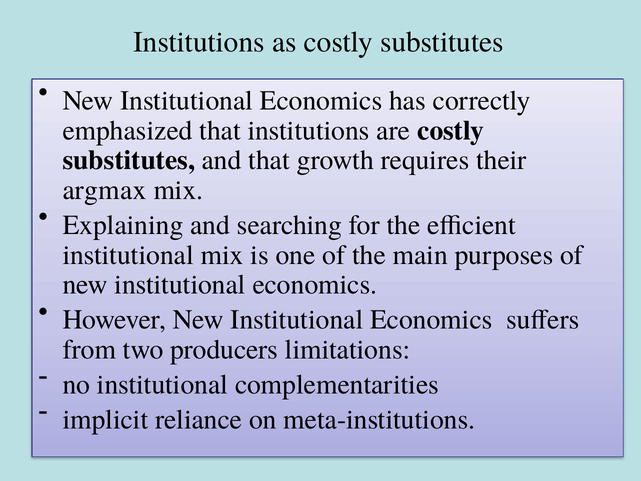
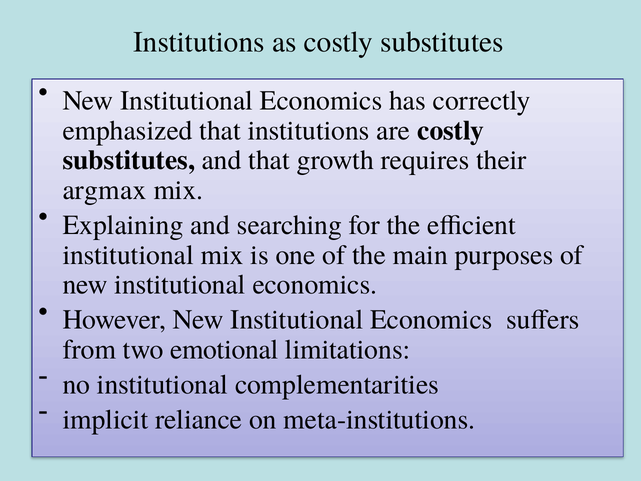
producers: producers -> emotional
